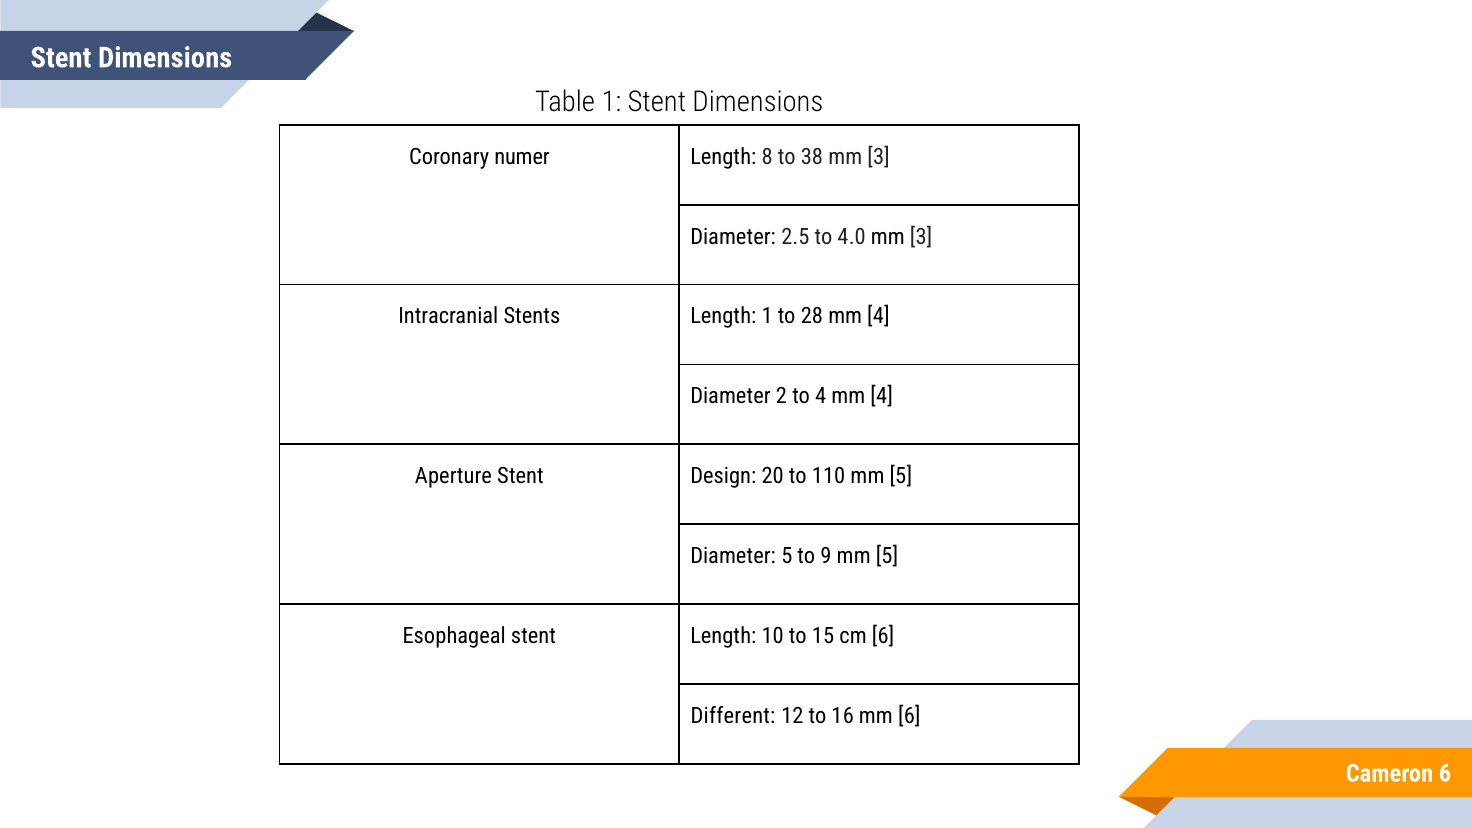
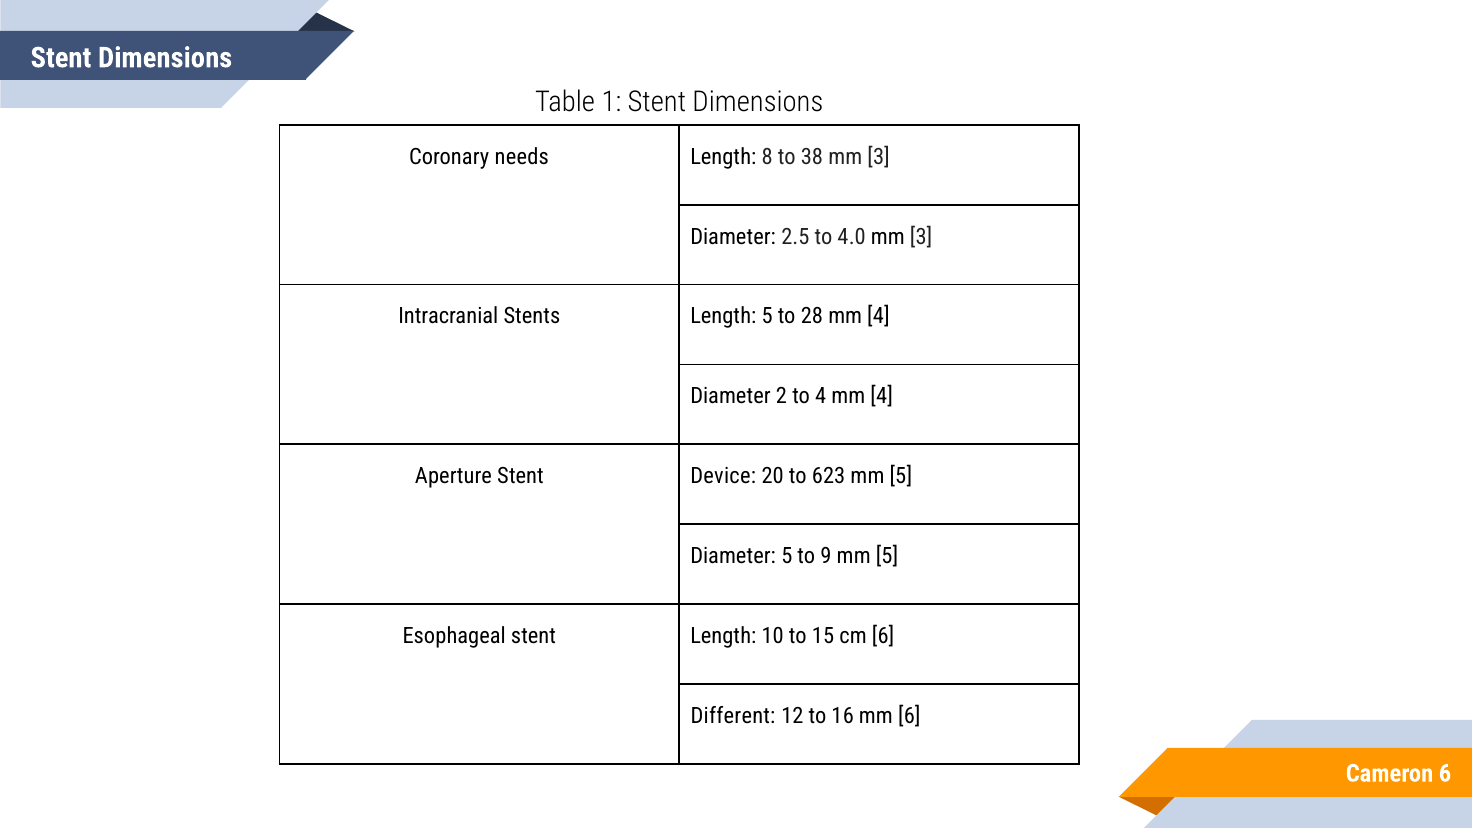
numer: numer -> needs
Length 1: 1 -> 5
Design: Design -> Device
110: 110 -> 623
